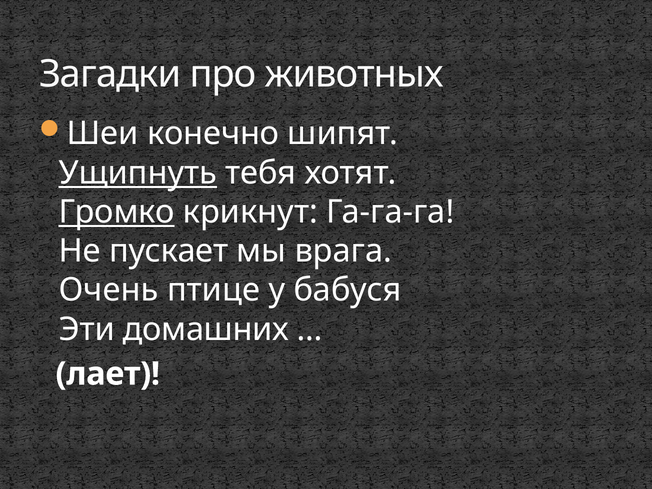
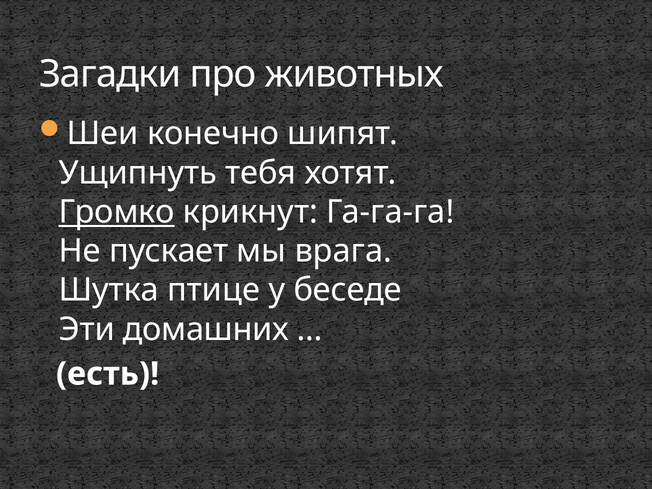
Ущипнуть underline: present -> none
Очень: Очень -> Шутка
бабуся: бабуся -> беседе
лает: лает -> есть
